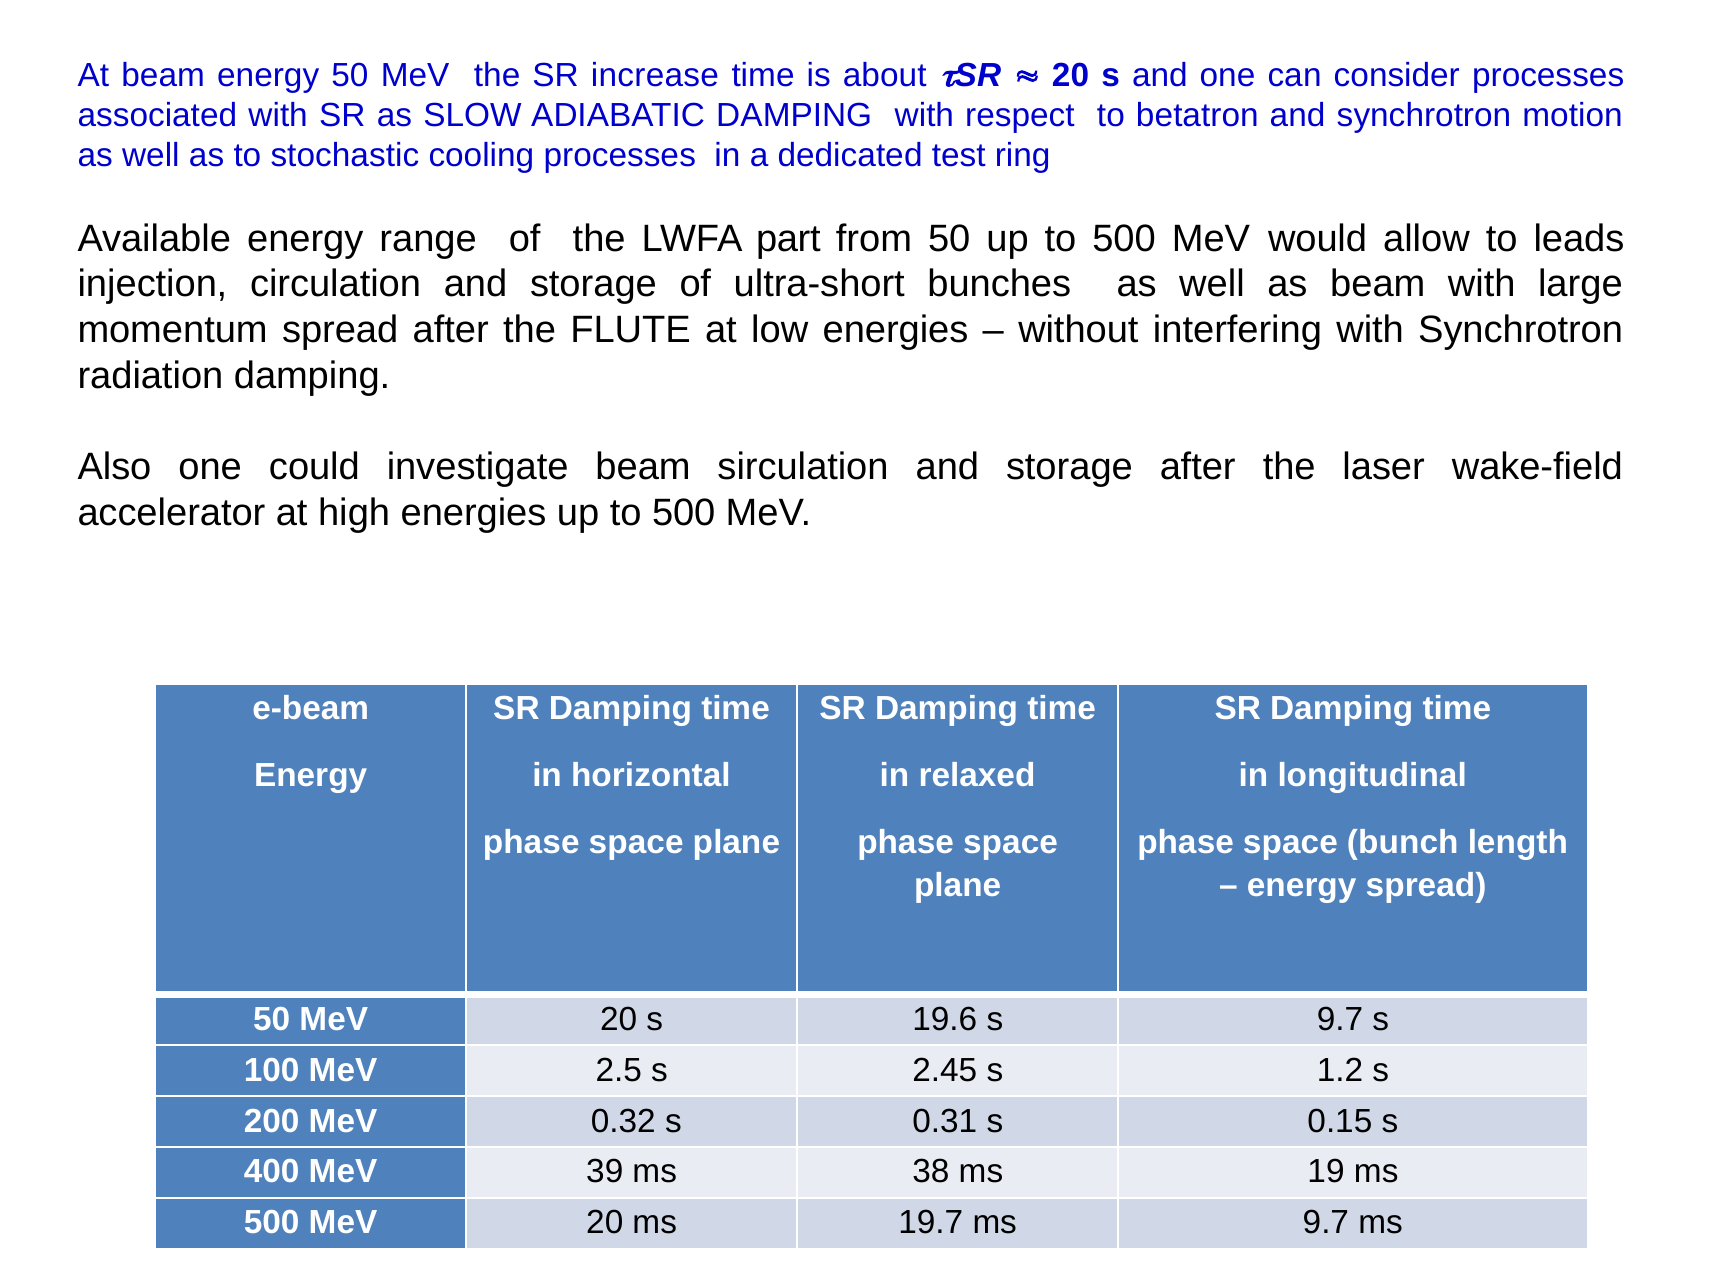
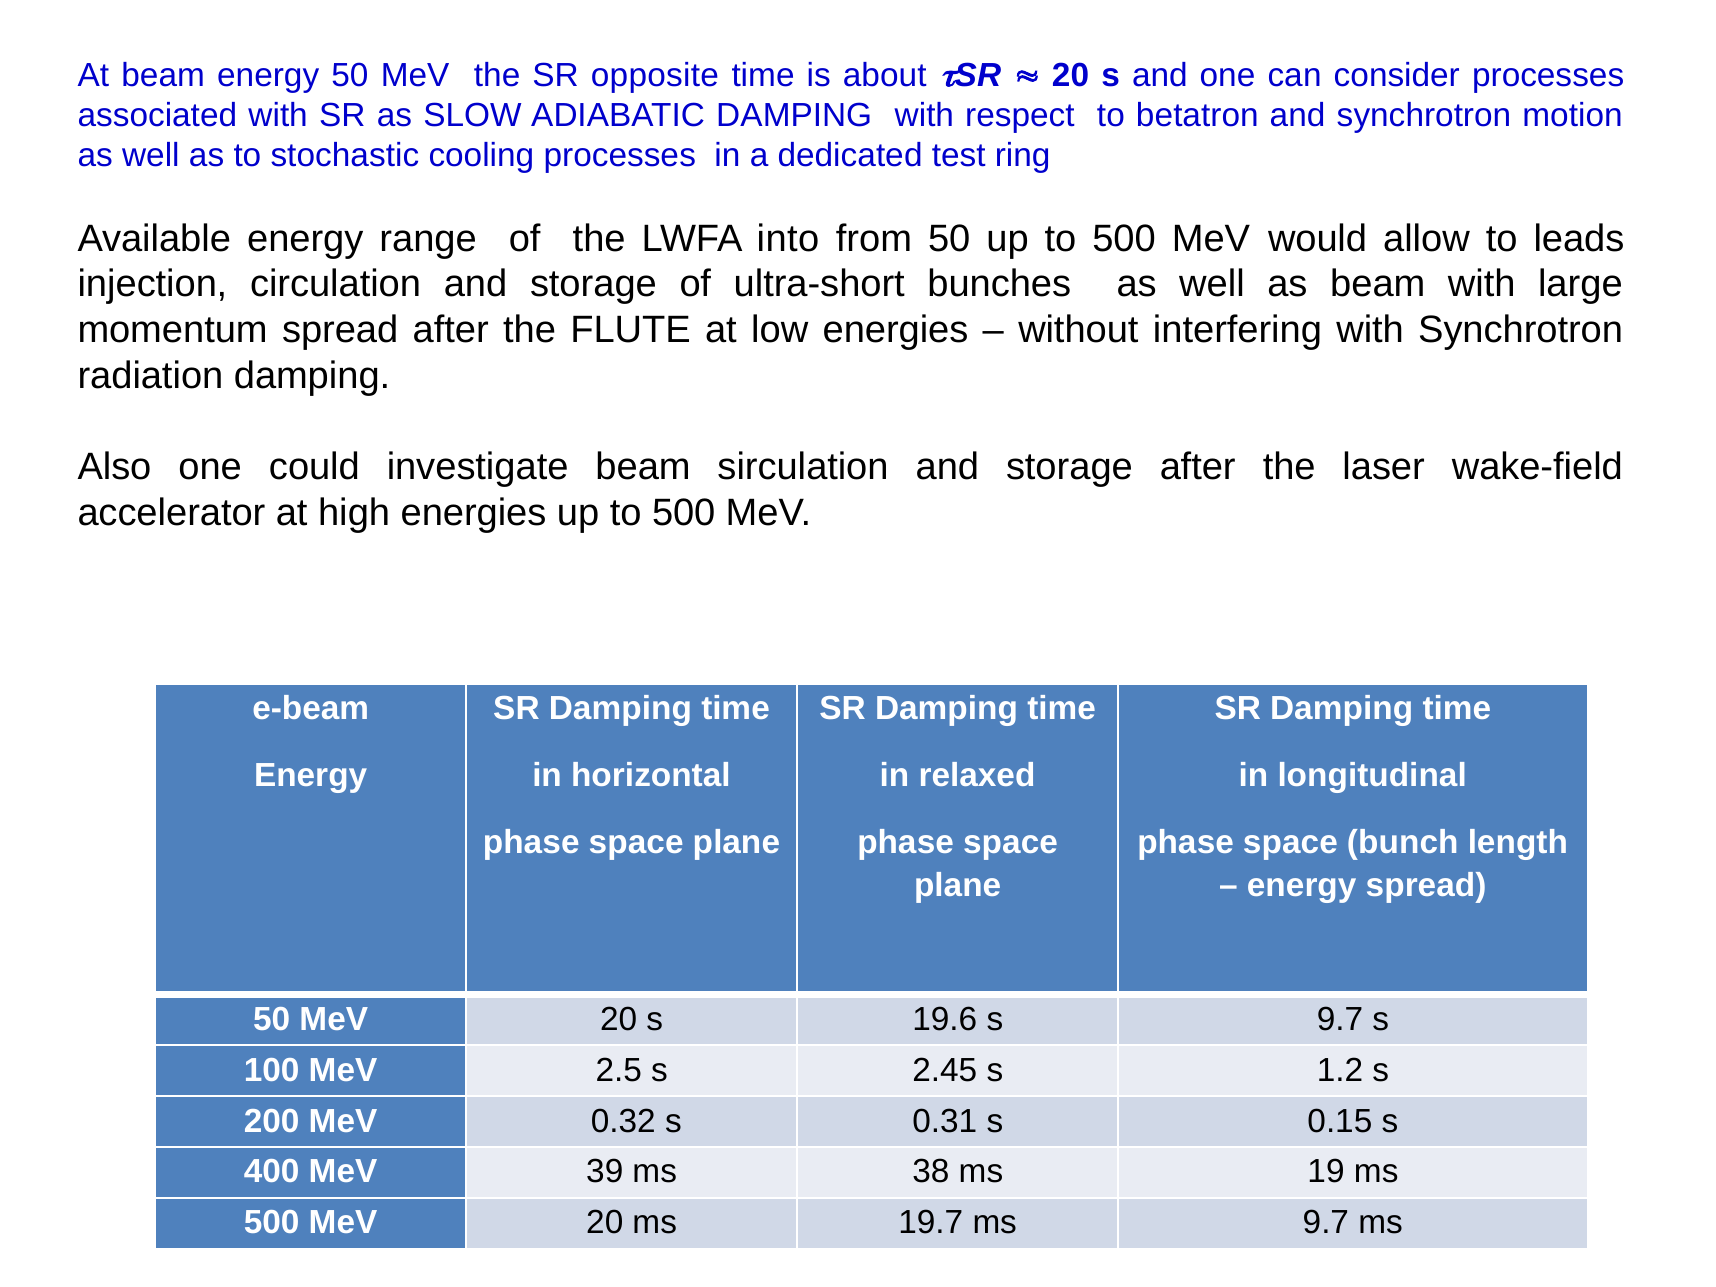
increase: increase -> opposite
part: part -> into
